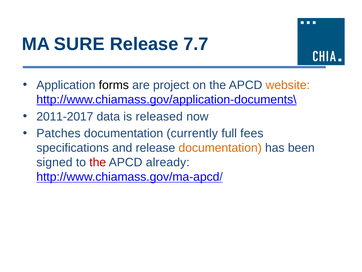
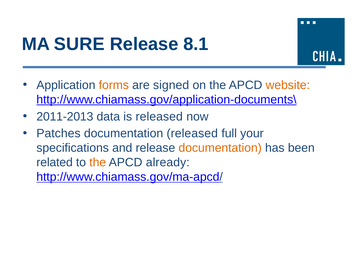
7.7: 7.7 -> 8.1
forms colour: black -> orange
project: project -> signed
2011-2017: 2011-2017 -> 2011-2013
documentation currently: currently -> released
fees: fees -> your
signed: signed -> related
the at (98, 162) colour: red -> orange
